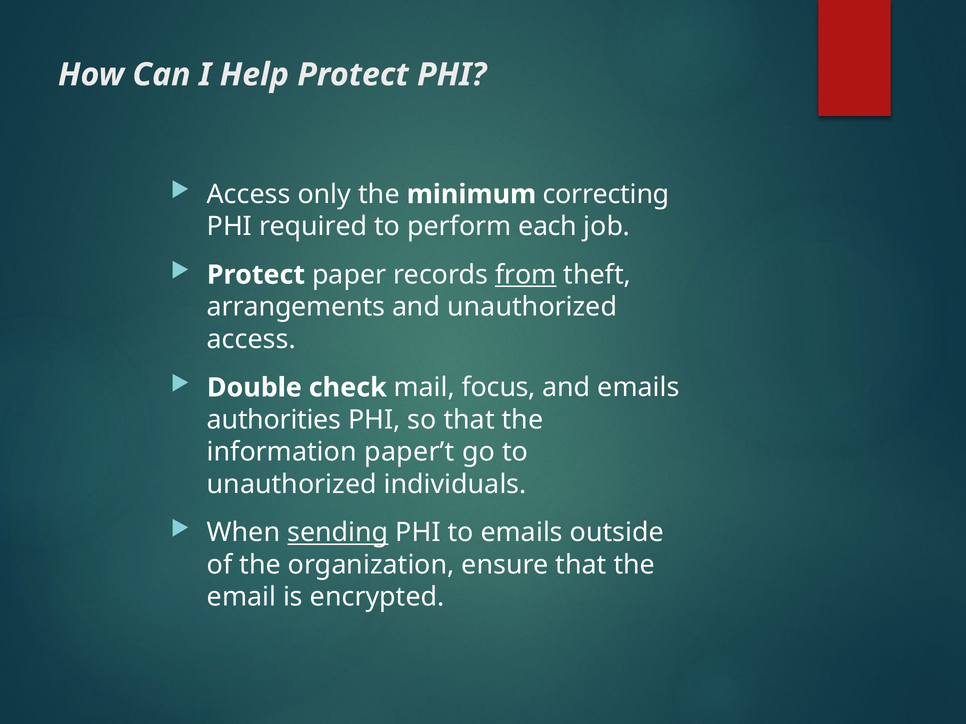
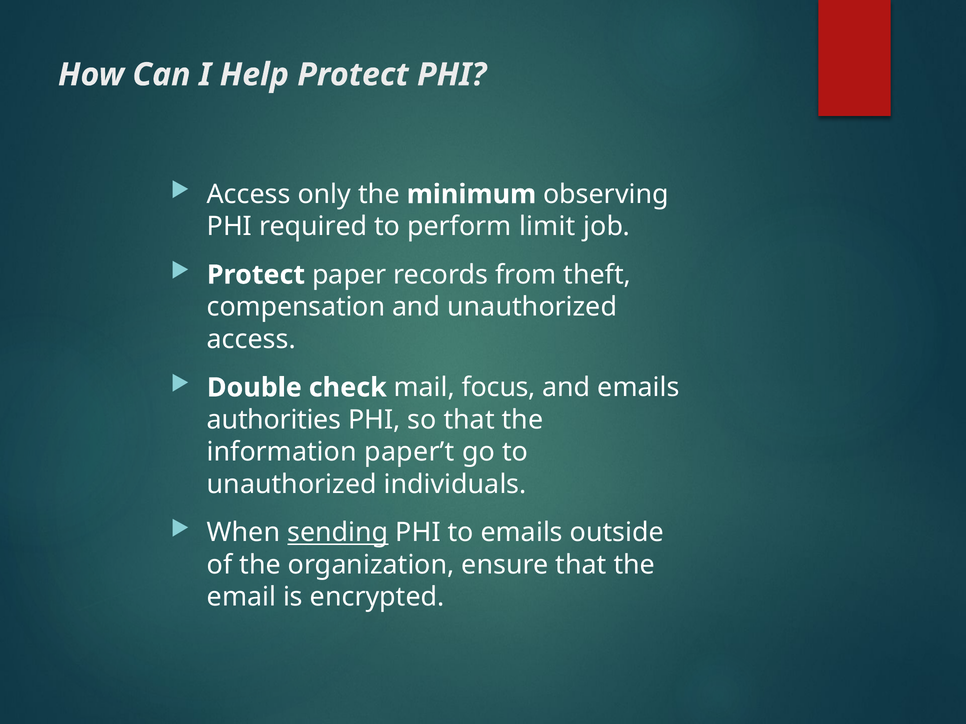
correcting: correcting -> observing
each: each -> limit
from underline: present -> none
arrangements: arrangements -> compensation
